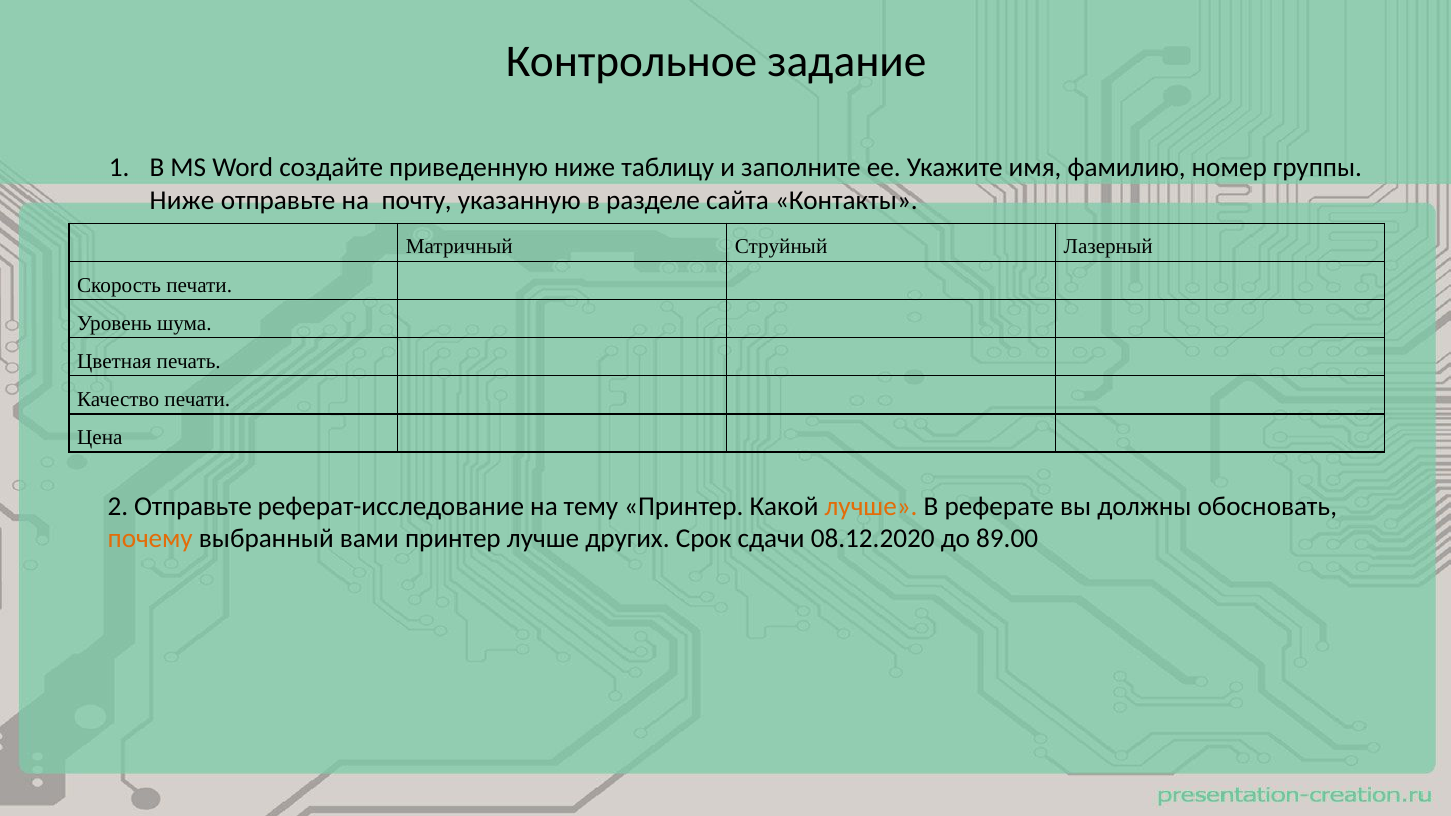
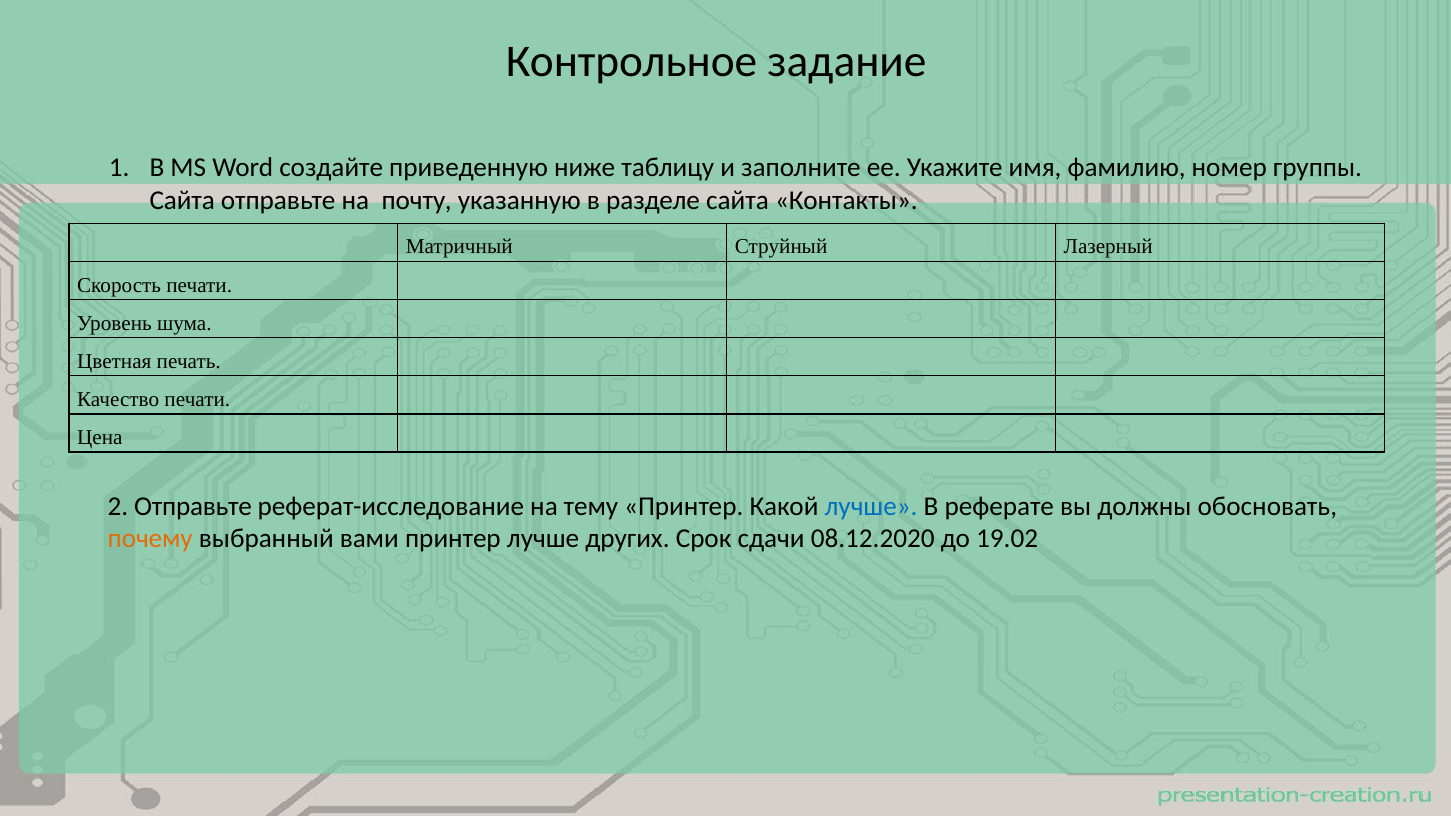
Ниже at (182, 201): Ниже -> Сайта
лучше at (871, 506) colour: orange -> blue
89.00: 89.00 -> 19.02
